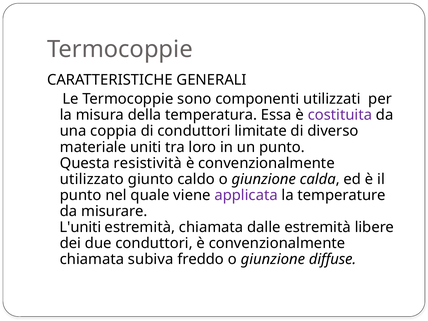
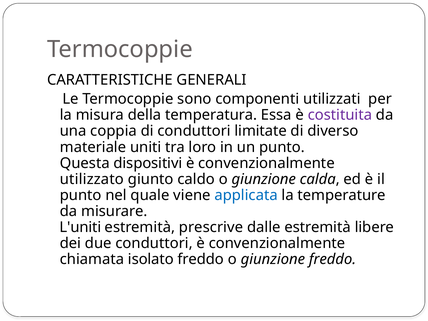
resistività: resistività -> dispositivi
applicata colour: purple -> blue
estremità chiamata: chiamata -> prescrive
subiva: subiva -> isolato
giunzione diffuse: diffuse -> freddo
